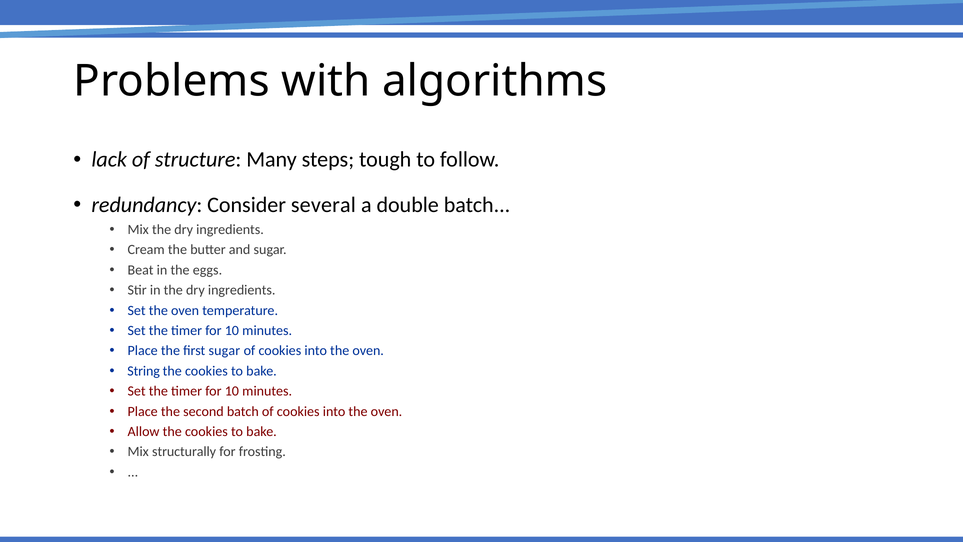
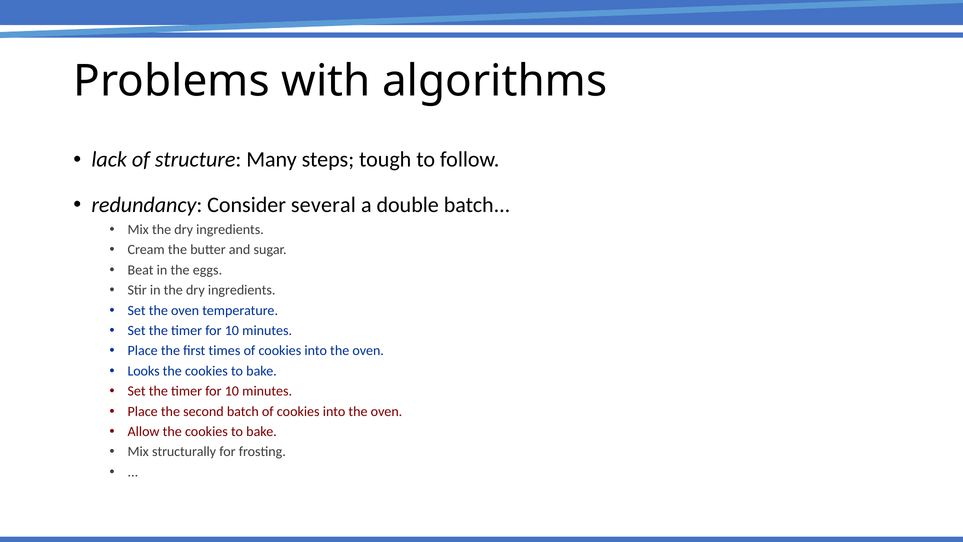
first sugar: sugar -> times
String: String -> Looks
